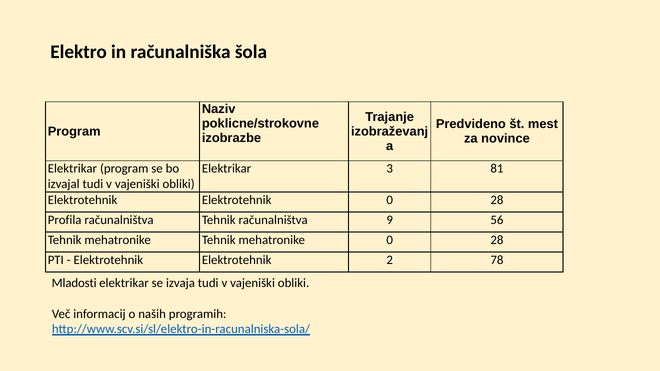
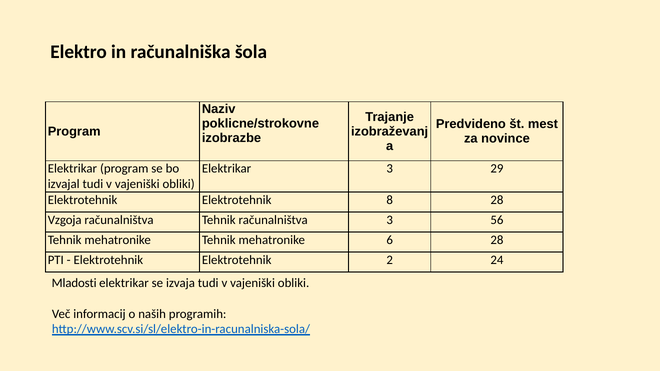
81: 81 -> 29
Elektrotehnik 0: 0 -> 8
Profila: Profila -> Vzgoja
računalništva 9: 9 -> 3
mehatronike 0: 0 -> 6
78: 78 -> 24
